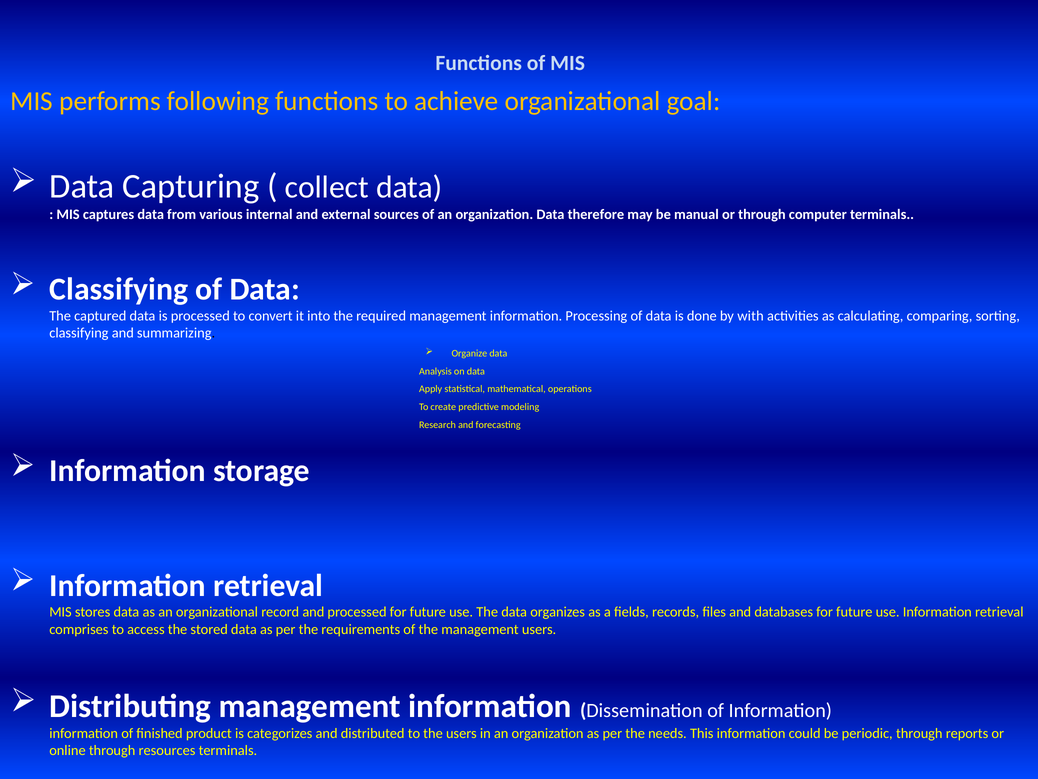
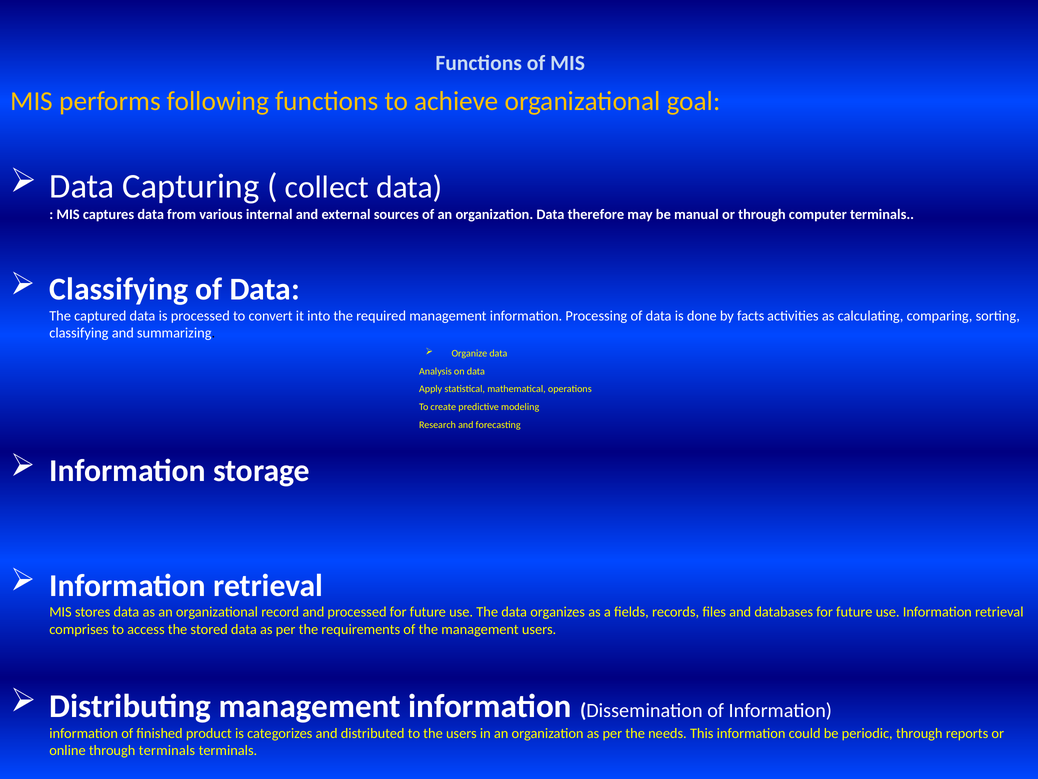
with: with -> facts
through resources: resources -> terminals
